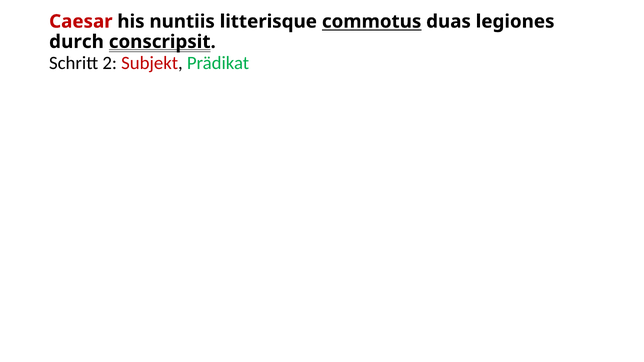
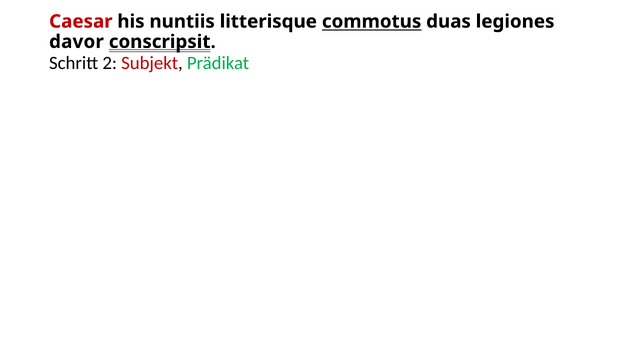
durch: durch -> davor
